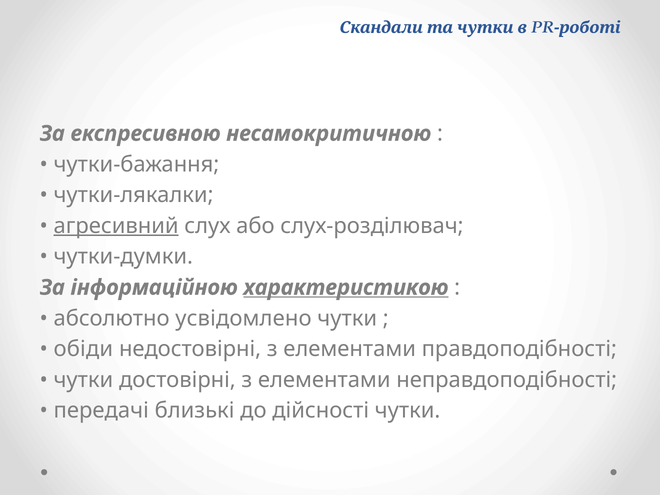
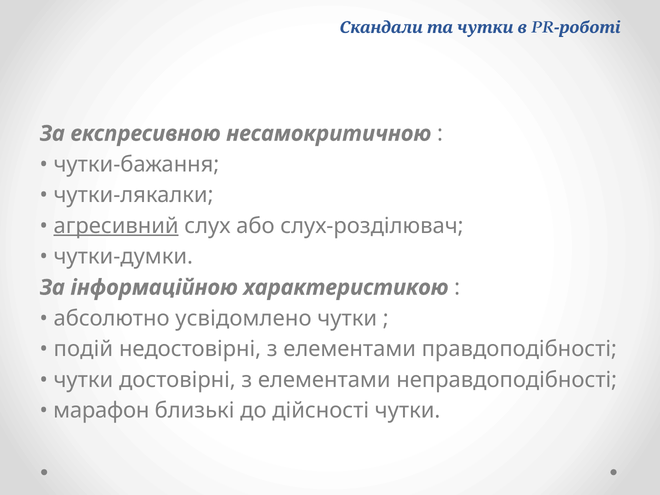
характеристикою underline: present -> none
обіди: обіди -> подій
передачі: передачі -> марафон
